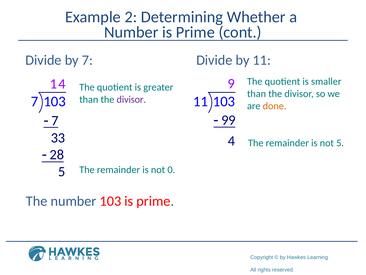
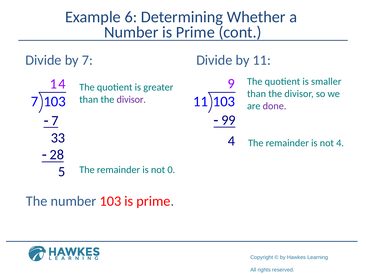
2: 2 -> 6
done colour: orange -> purple
not 5: 5 -> 4
